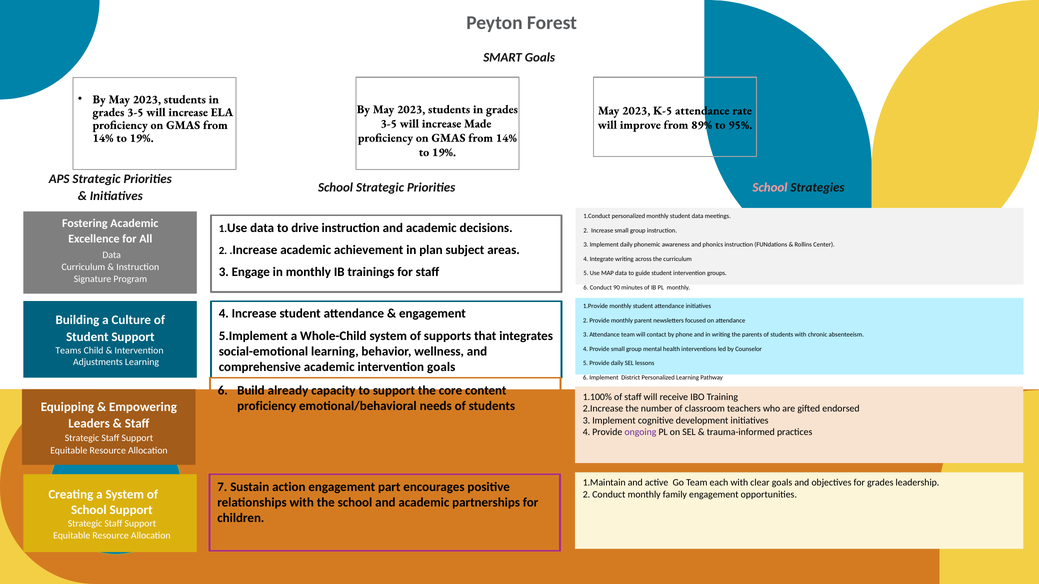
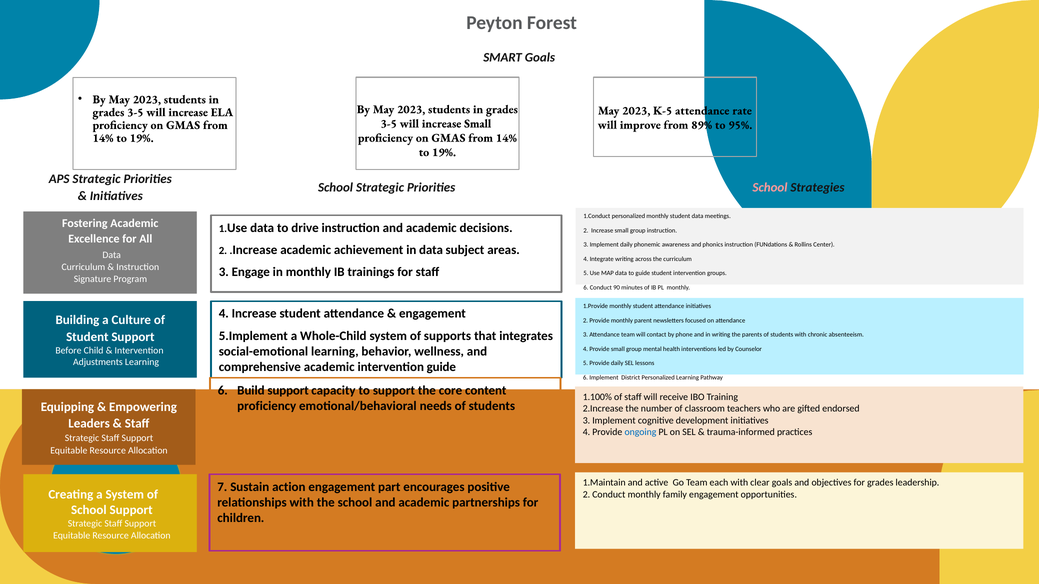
will increase Made: Made -> Small
in plan: plan -> data
Teams: Teams -> Before
intervention goals: goals -> guide
Build already: already -> support
ongoing colour: purple -> blue
